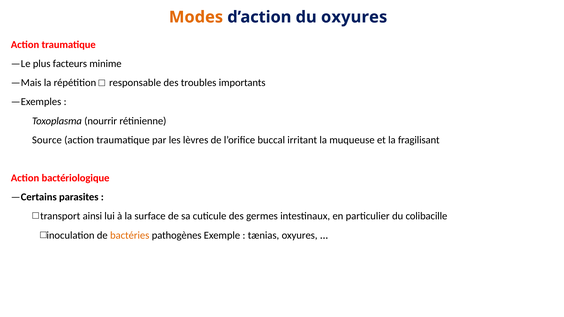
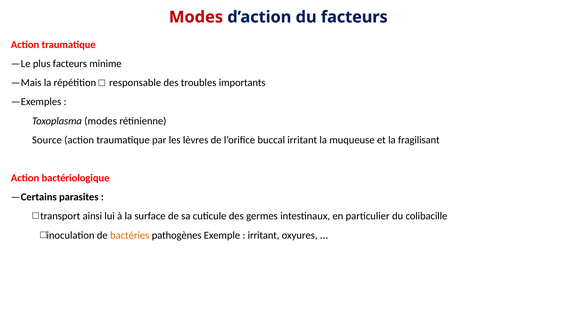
Modes at (196, 17) colour: orange -> red
du oxyures: oxyures -> facteurs
Toxoplasma nourrir: nourrir -> modes
tænias at (263, 236): tænias -> irritant
